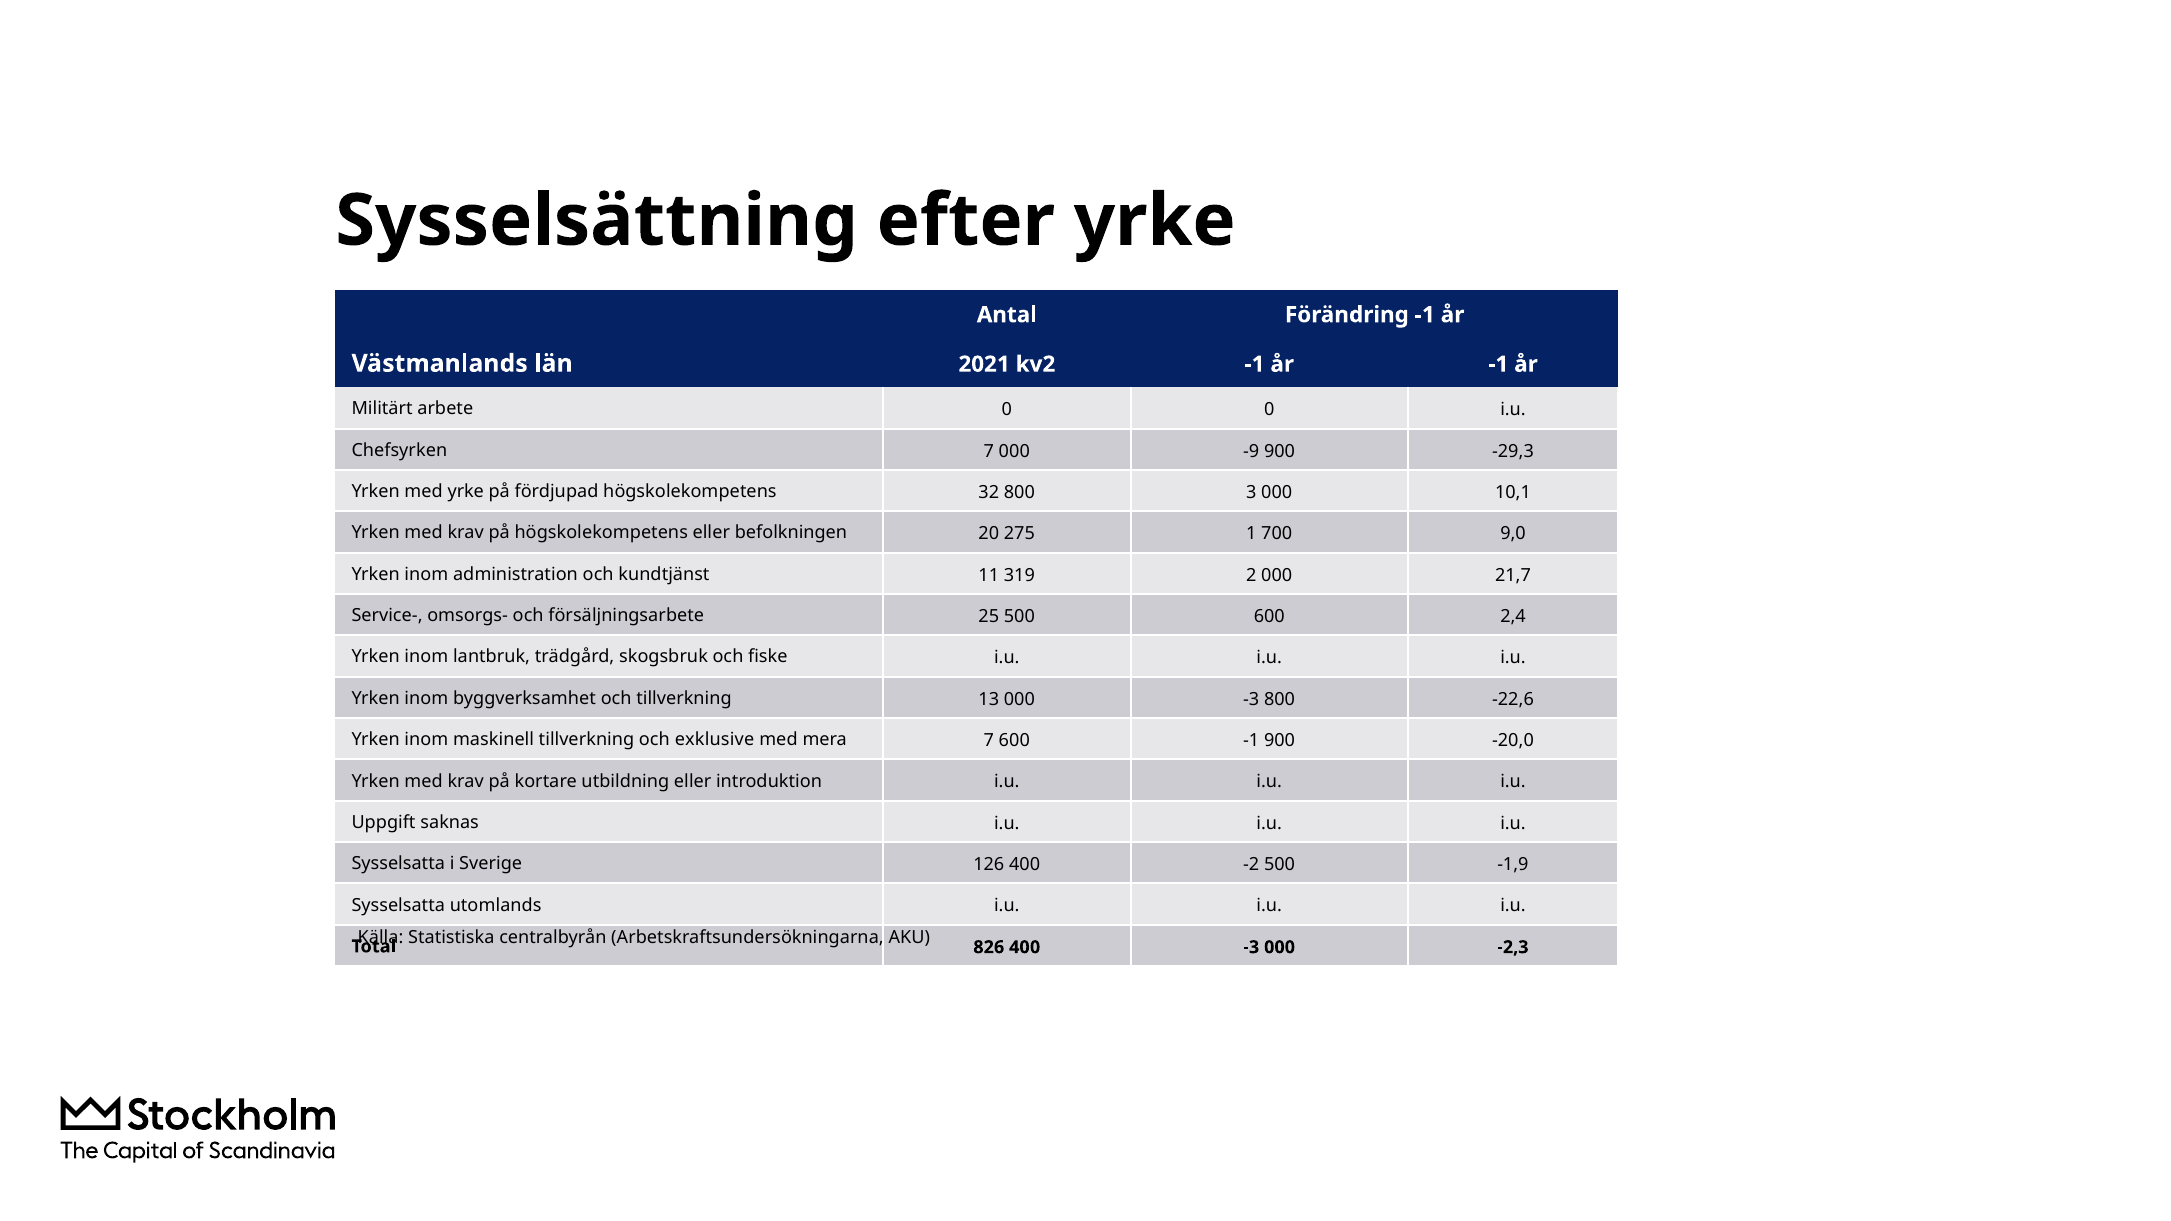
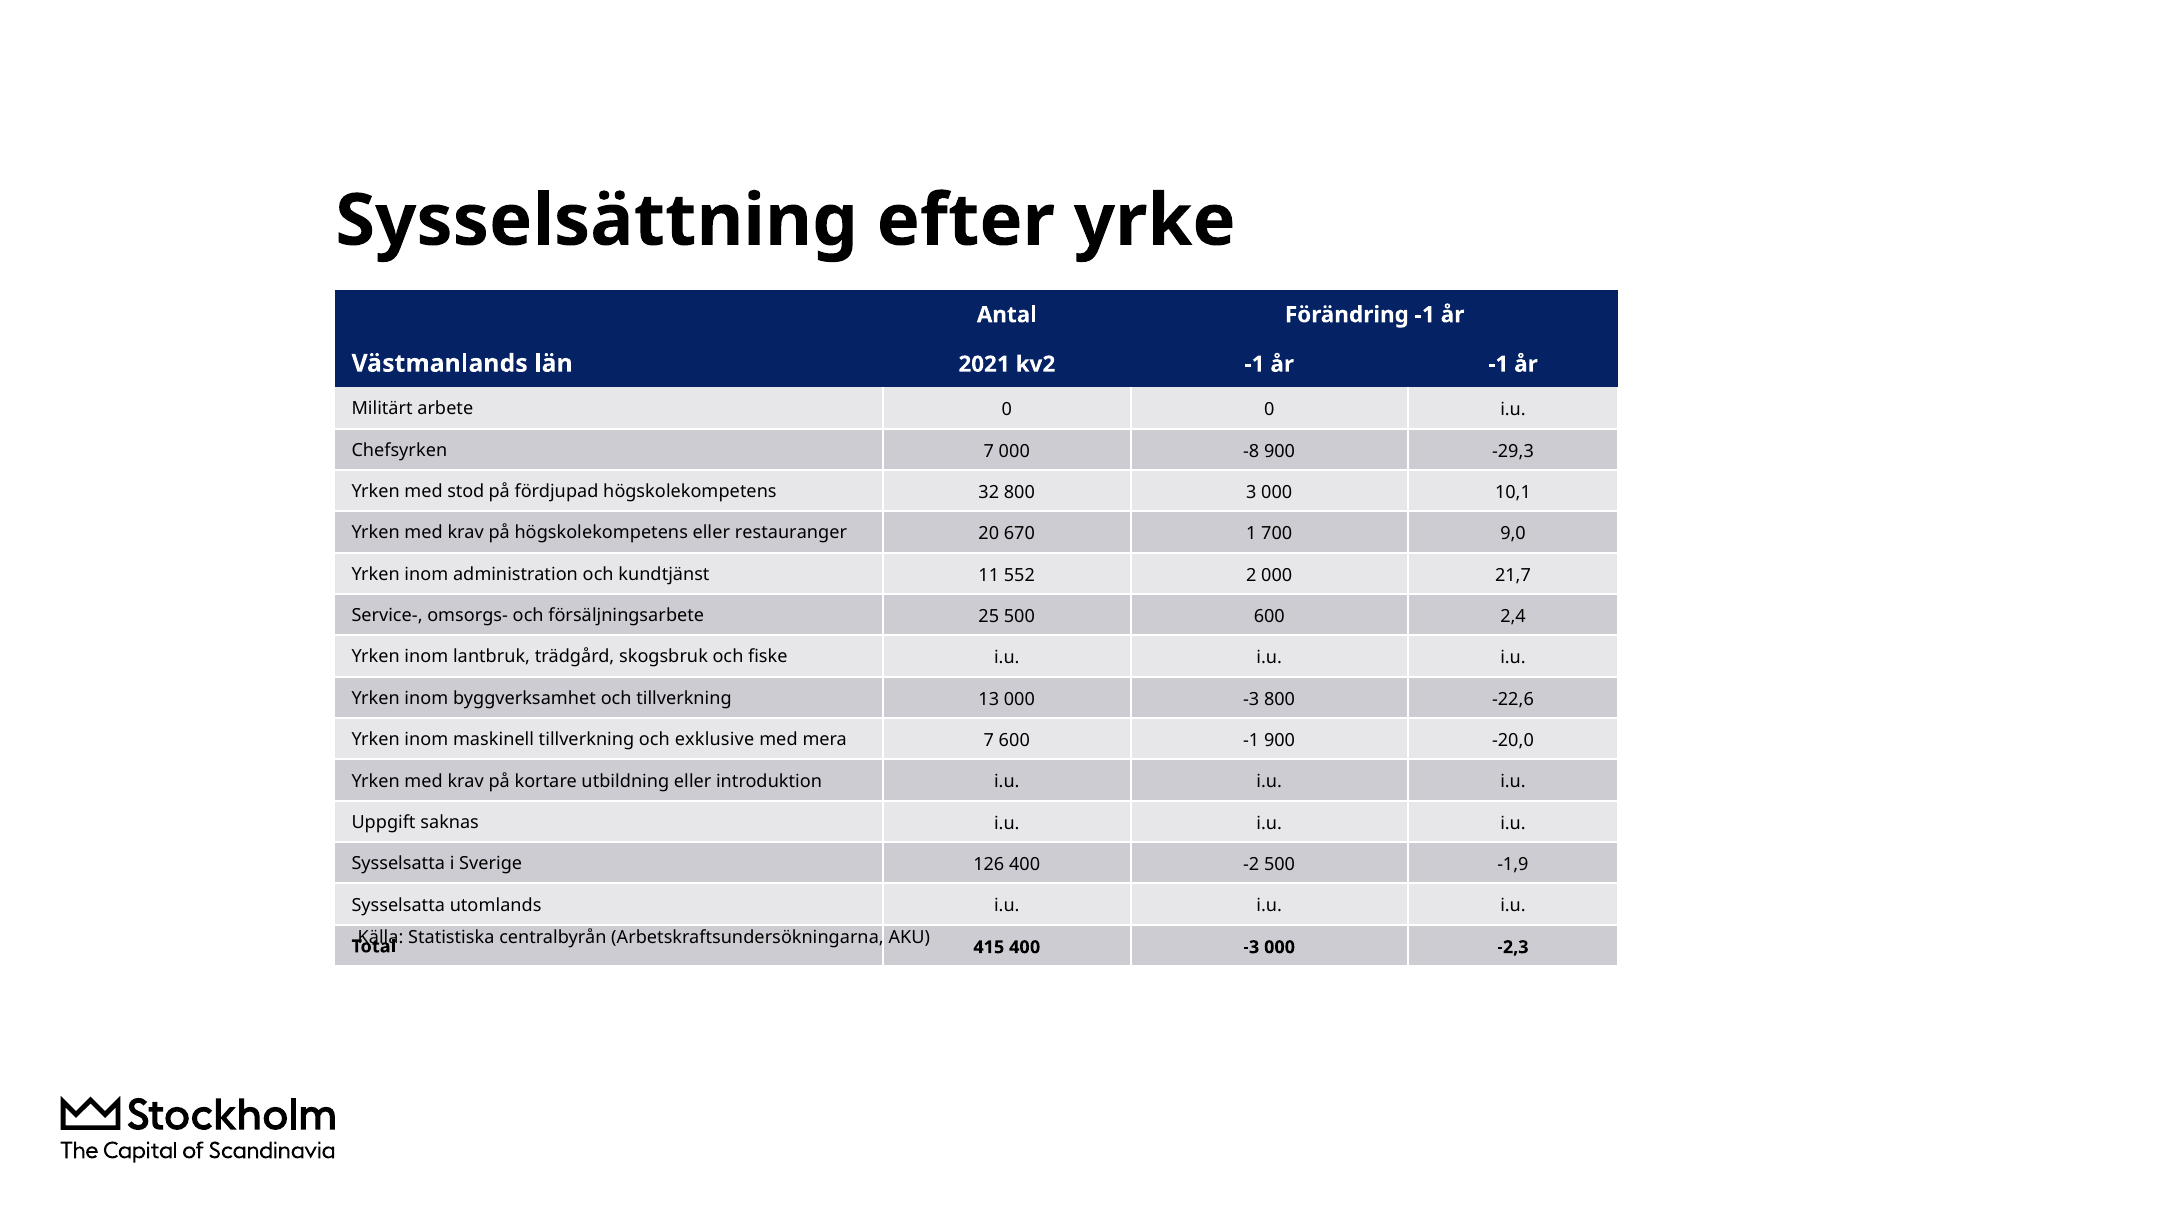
-9: -9 -> -8
med yrke: yrke -> stod
befolkningen: befolkningen -> restauranger
275: 275 -> 670
319: 319 -> 552
826: 826 -> 415
